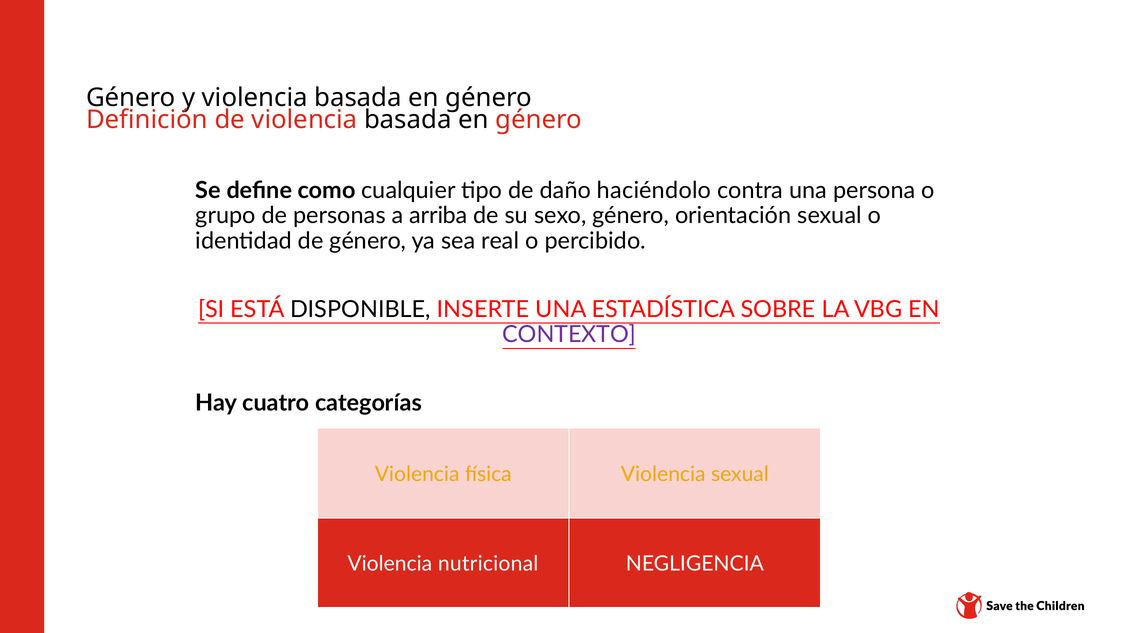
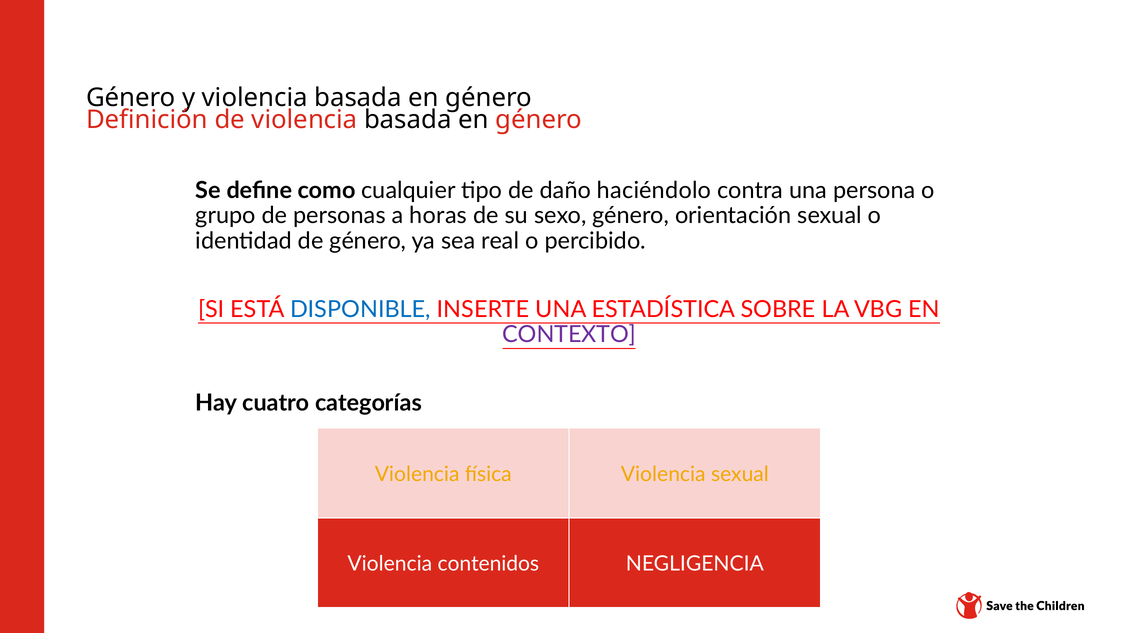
arriba: arriba -> horas
DISPONIBLE colour: black -> blue
nutricional: nutricional -> contenidos
